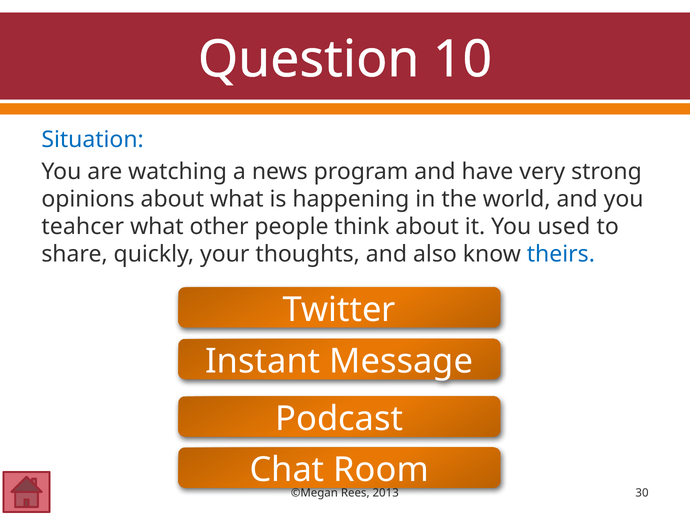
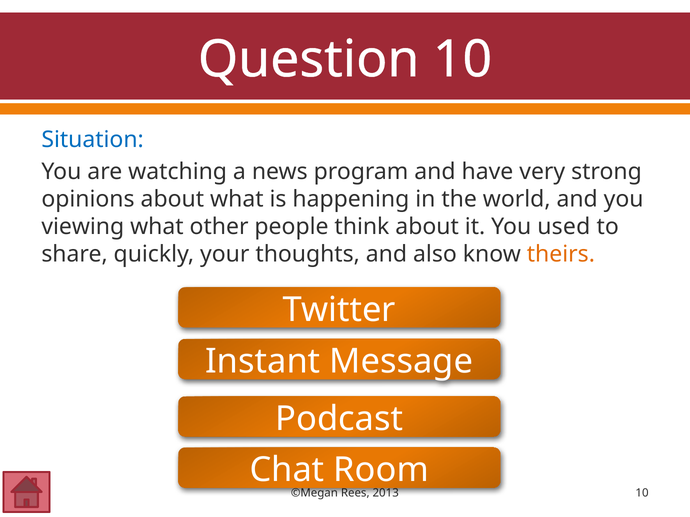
teahcer: teahcer -> viewing
theirs colour: blue -> orange
30 at (642, 493): 30 -> 10
